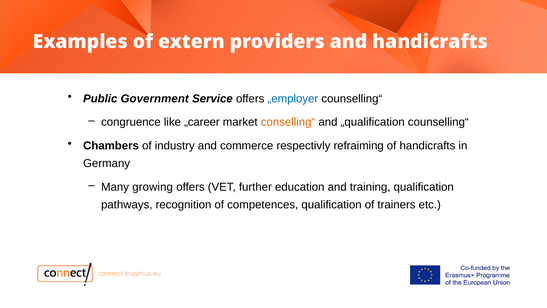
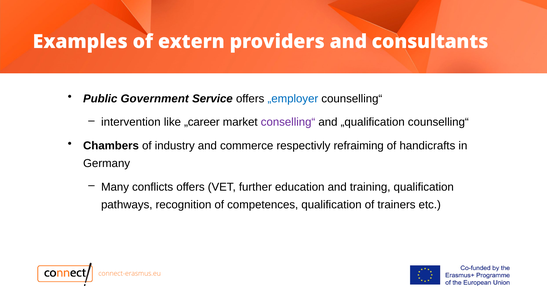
and handicrafts: handicrafts -> consultants
congruence: congruence -> intervention
conselling“ colour: orange -> purple
growing: growing -> conflicts
